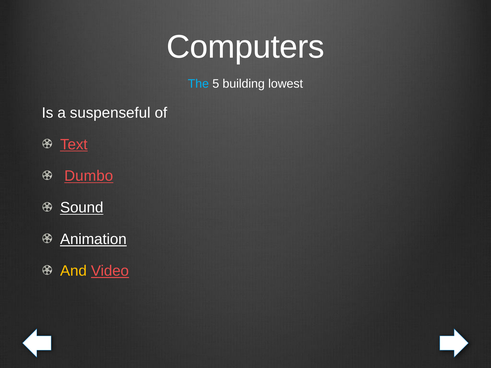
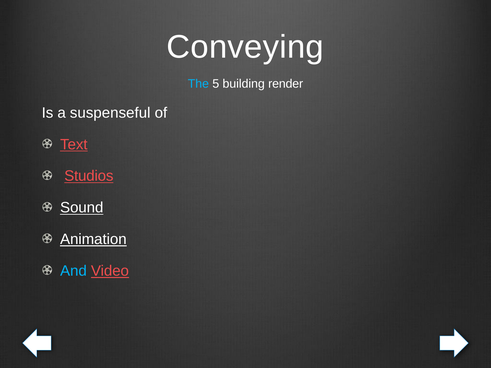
Computers: Computers -> Conveying
lowest: lowest -> render
Dumbo: Dumbo -> Studios
And colour: yellow -> light blue
